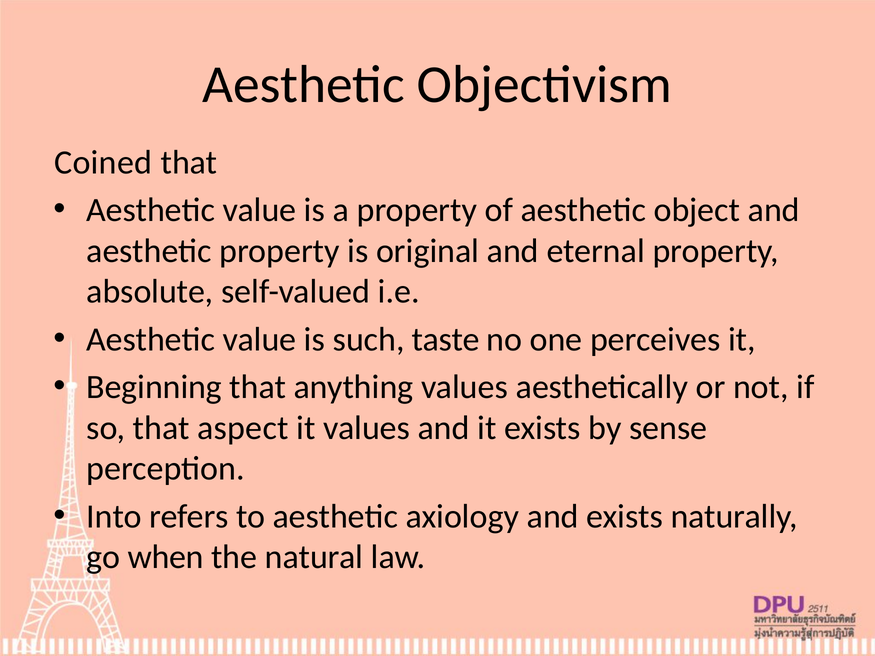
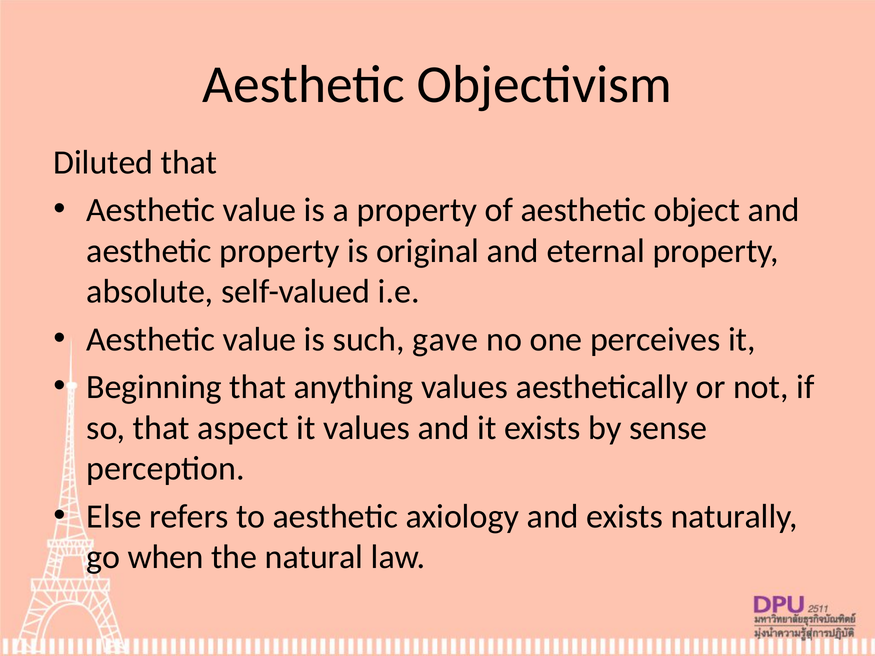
Coined: Coined -> Diluted
taste: taste -> gave
Into: Into -> Else
